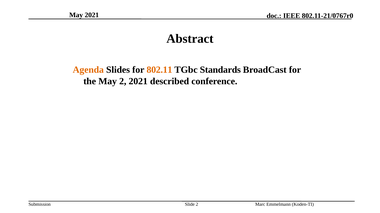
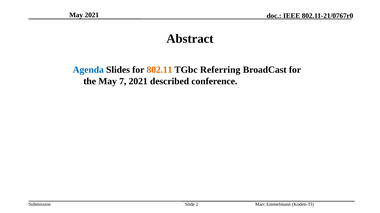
Agenda colour: orange -> blue
Standards: Standards -> Referring
May 2: 2 -> 7
